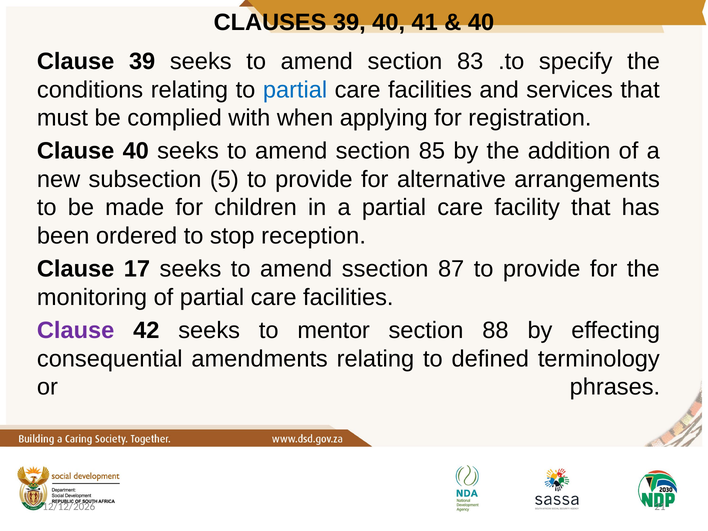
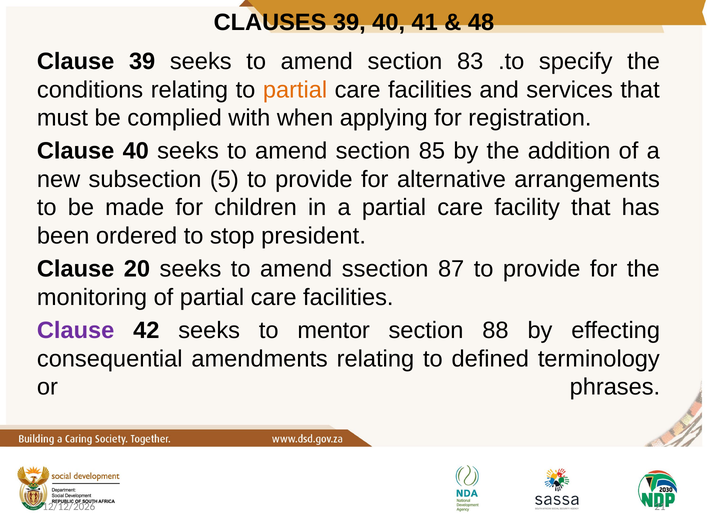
40 at (481, 23): 40 -> 48
partial at (295, 90) colour: blue -> orange
reception: reception -> president
17: 17 -> 20
